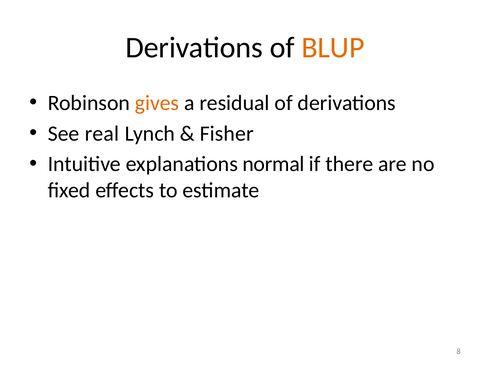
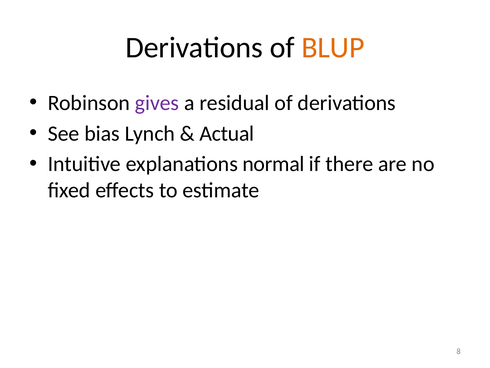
gives colour: orange -> purple
real: real -> bias
Fisher: Fisher -> Actual
